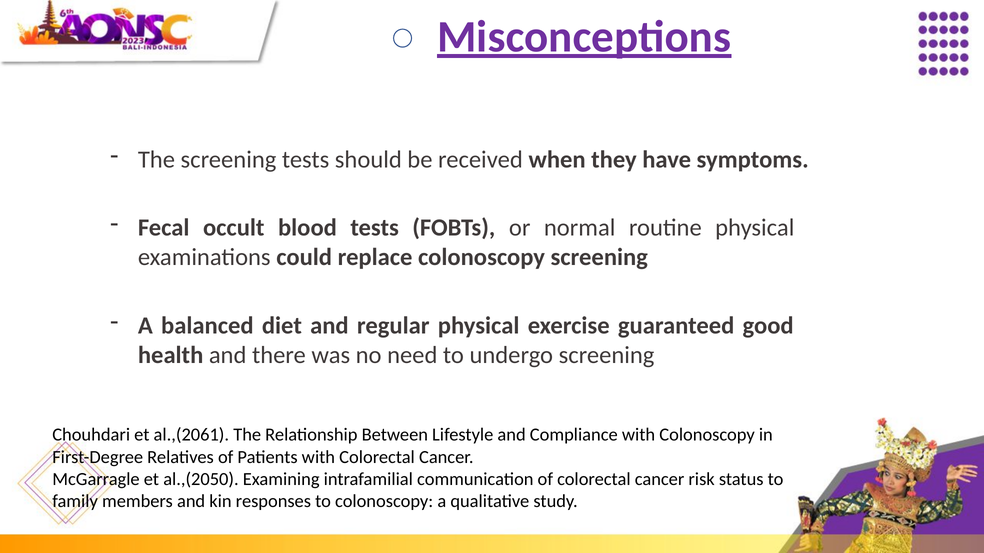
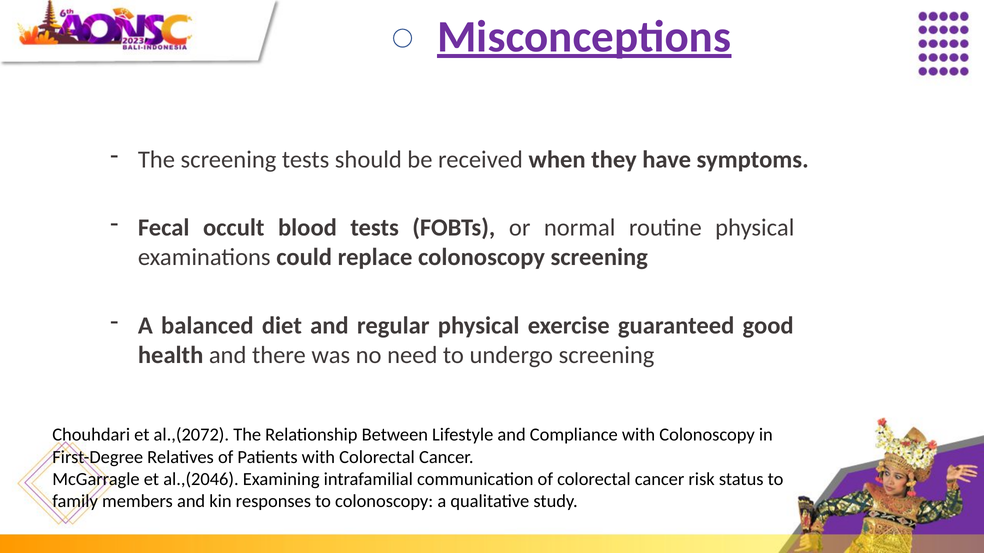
al.,(2061: al.,(2061 -> al.,(2072
al.,(2050: al.,(2050 -> al.,(2046
